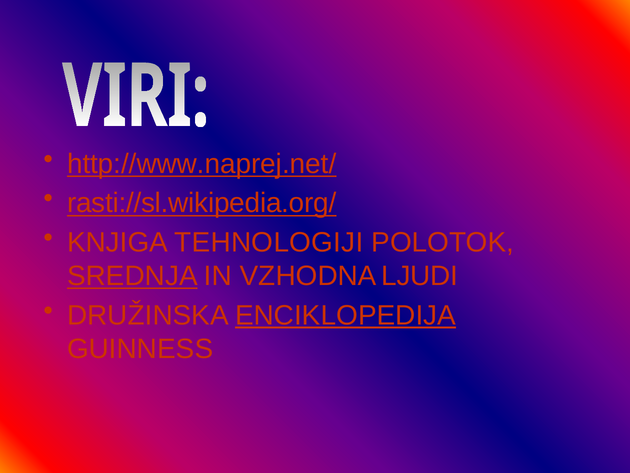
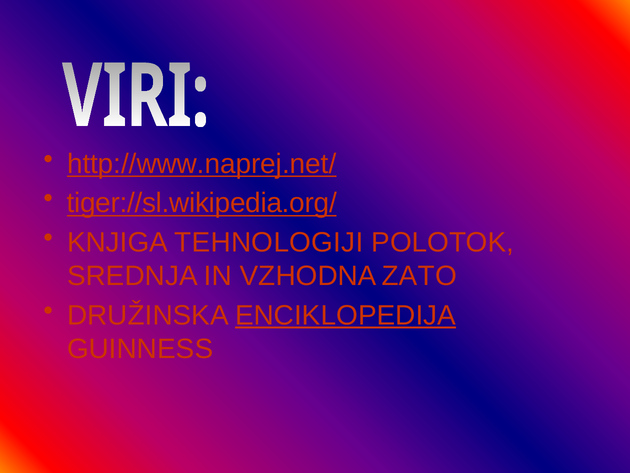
rasti://sl.wikipedia.org/: rasti://sl.wikipedia.org/ -> tiger://sl.wikipedia.org/
SREDNJA underline: present -> none
LJUDI: LJUDI -> ZATO
